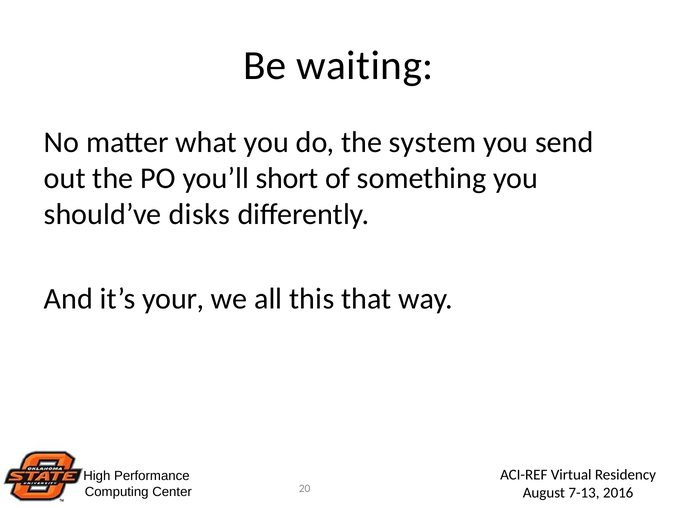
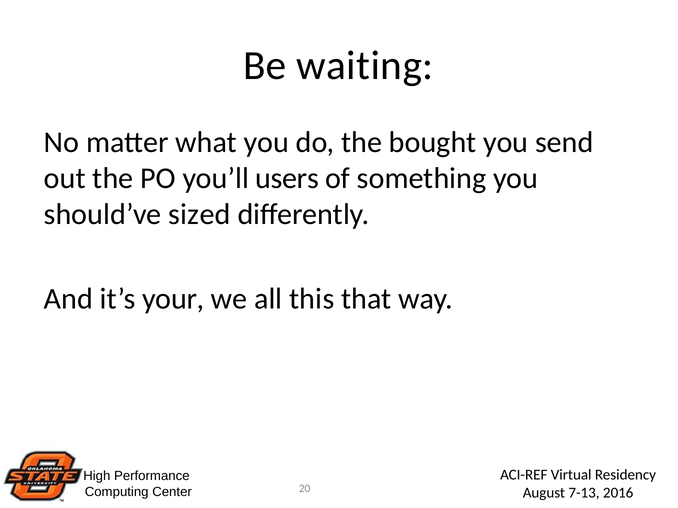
system: system -> bought
short: short -> users
disks: disks -> sized
